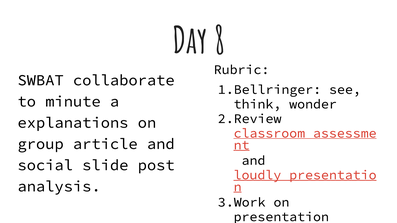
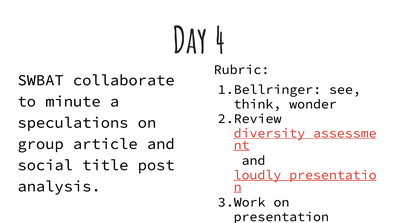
8: 8 -> 4
explanations: explanations -> speculations
classroom: classroom -> diversity
slide: slide -> title
